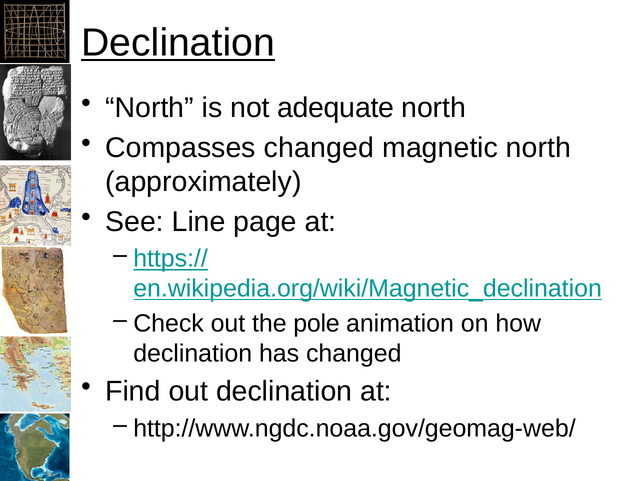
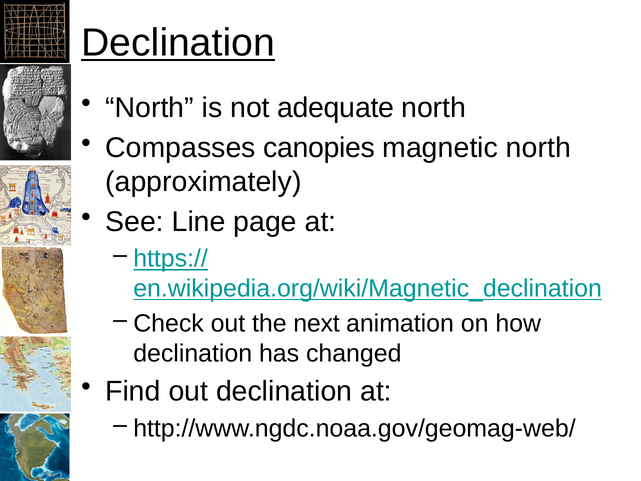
Compasses changed: changed -> canopies
pole: pole -> next
